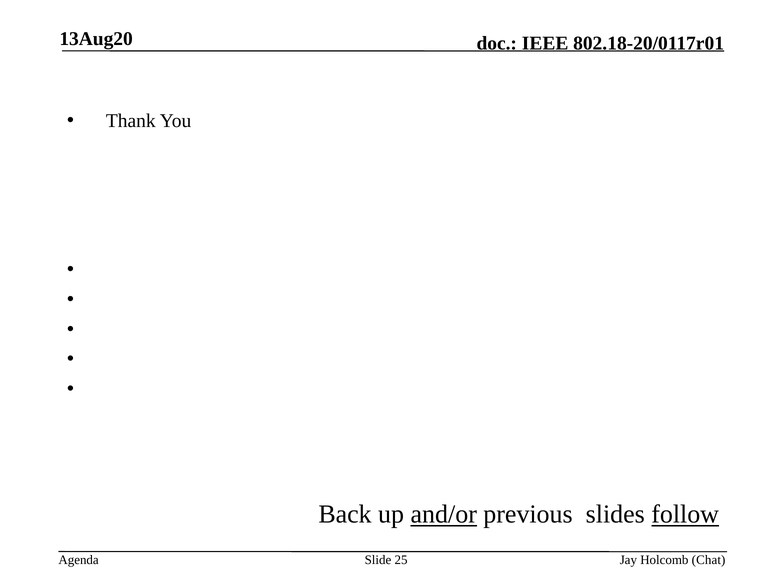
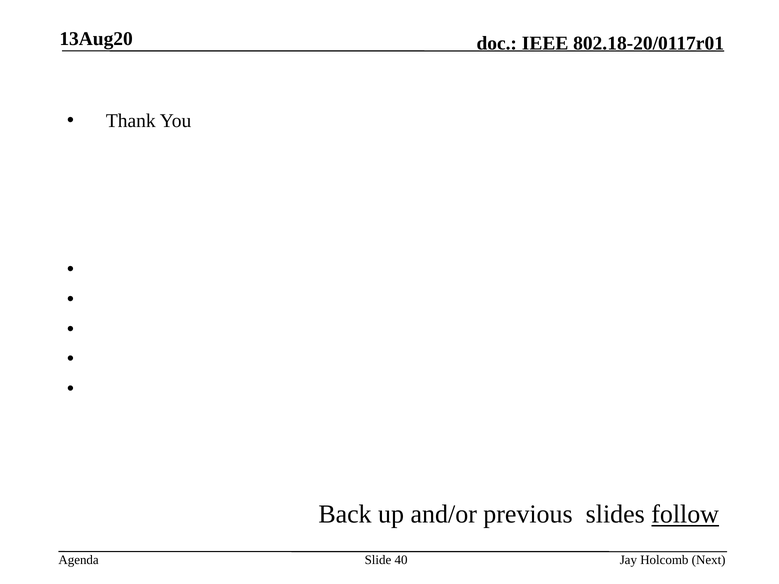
and/or underline: present -> none
25: 25 -> 40
Chat: Chat -> Next
